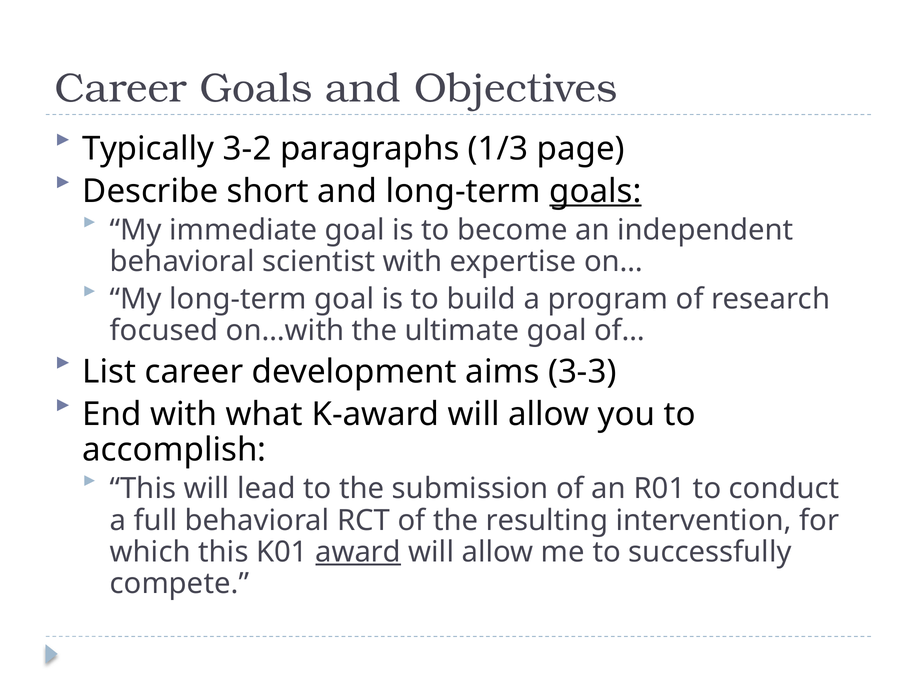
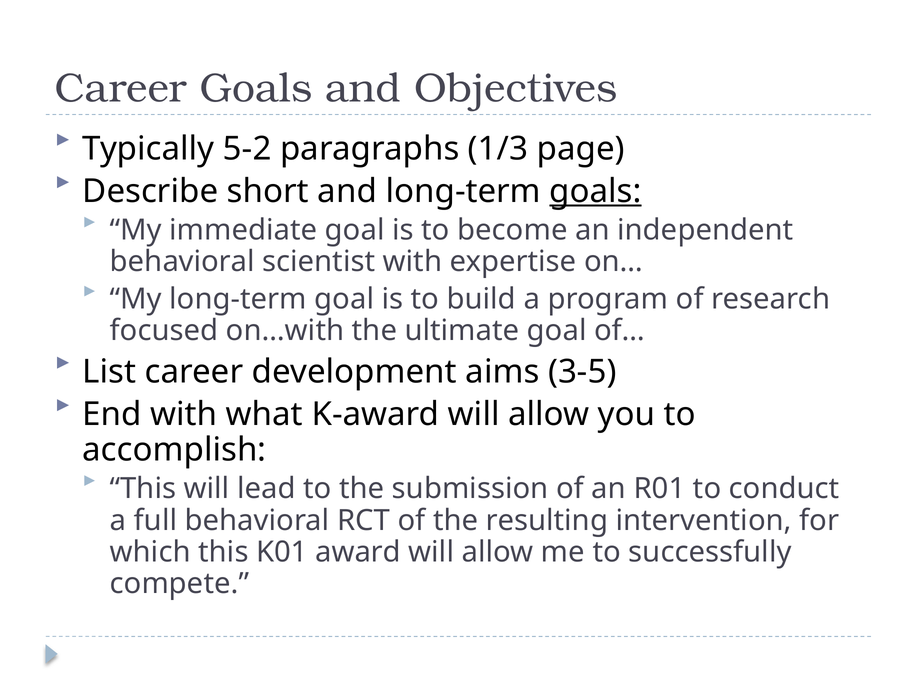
3-2: 3-2 -> 5-2
3-3: 3-3 -> 3-5
award underline: present -> none
